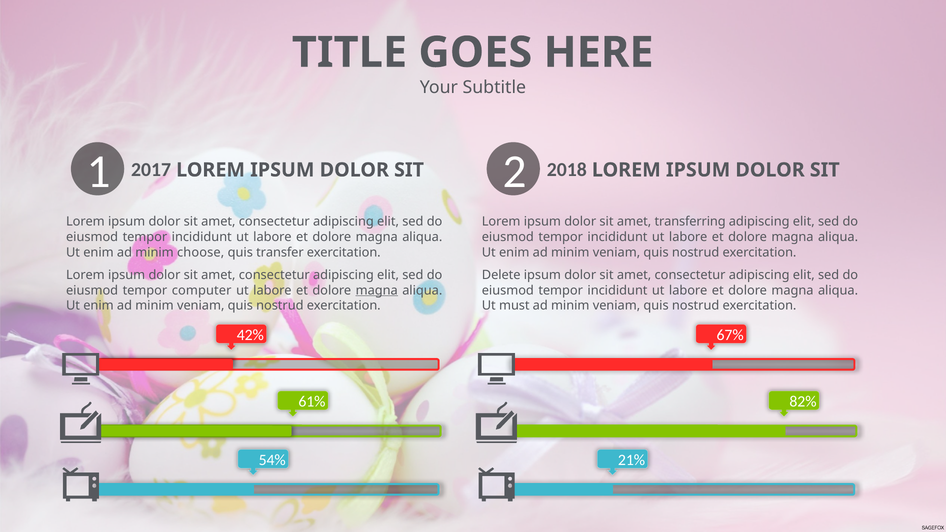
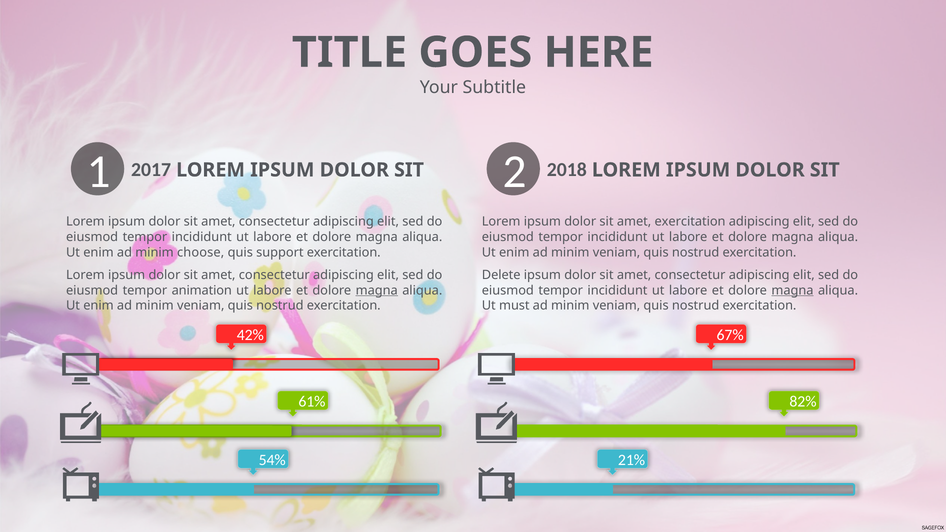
amet transferring: transferring -> exercitation
transfer: transfer -> support
computer: computer -> animation
magna at (793, 290) underline: none -> present
